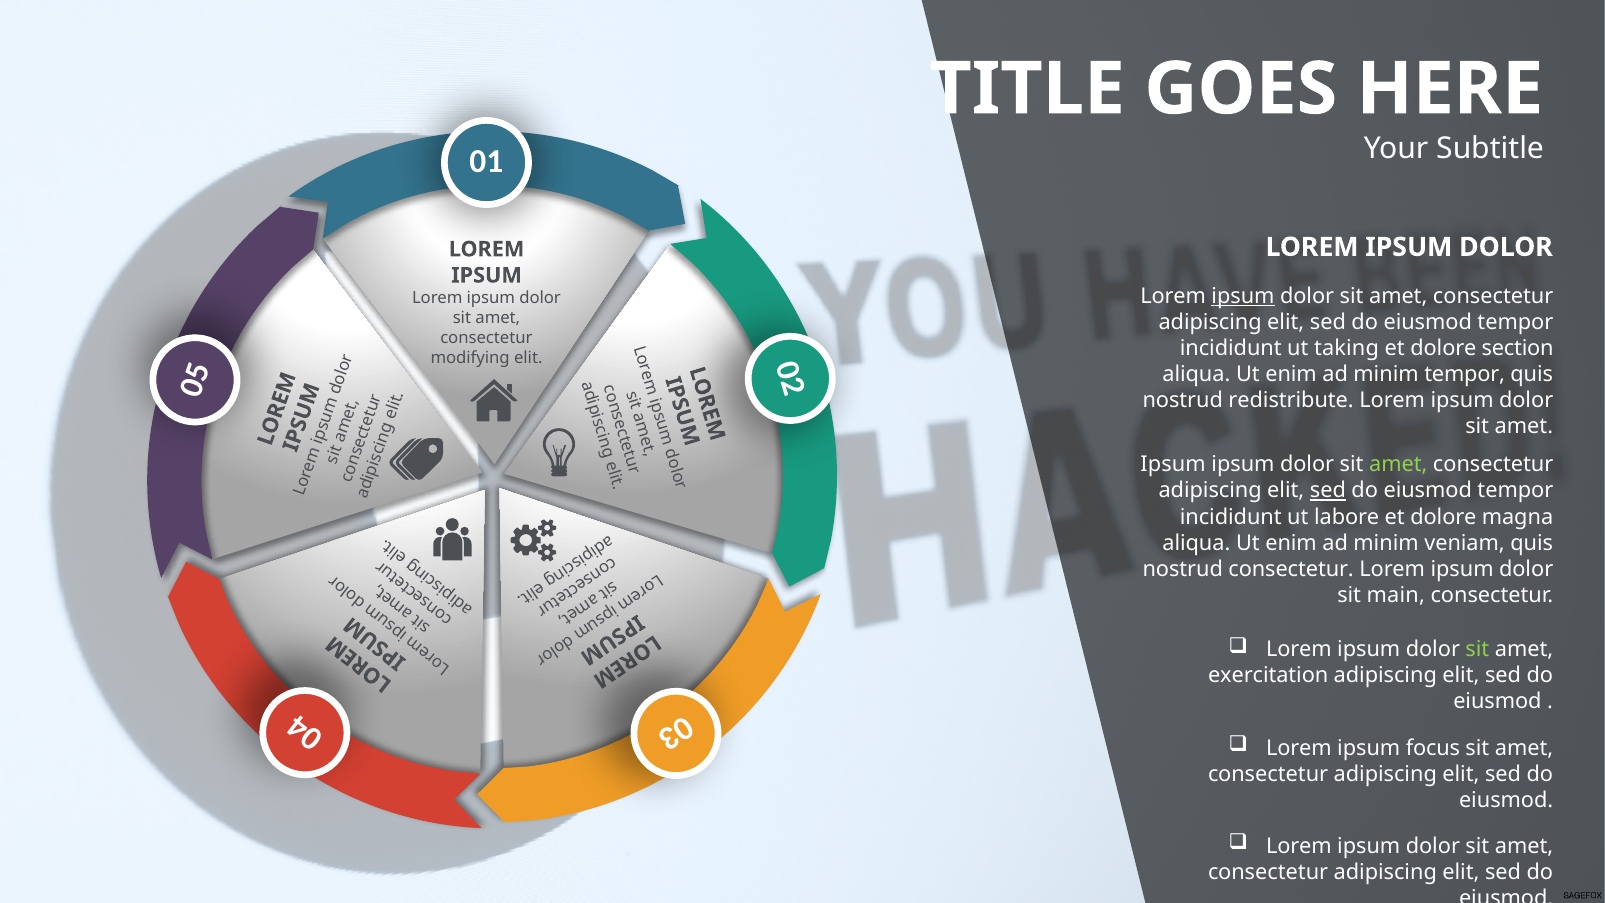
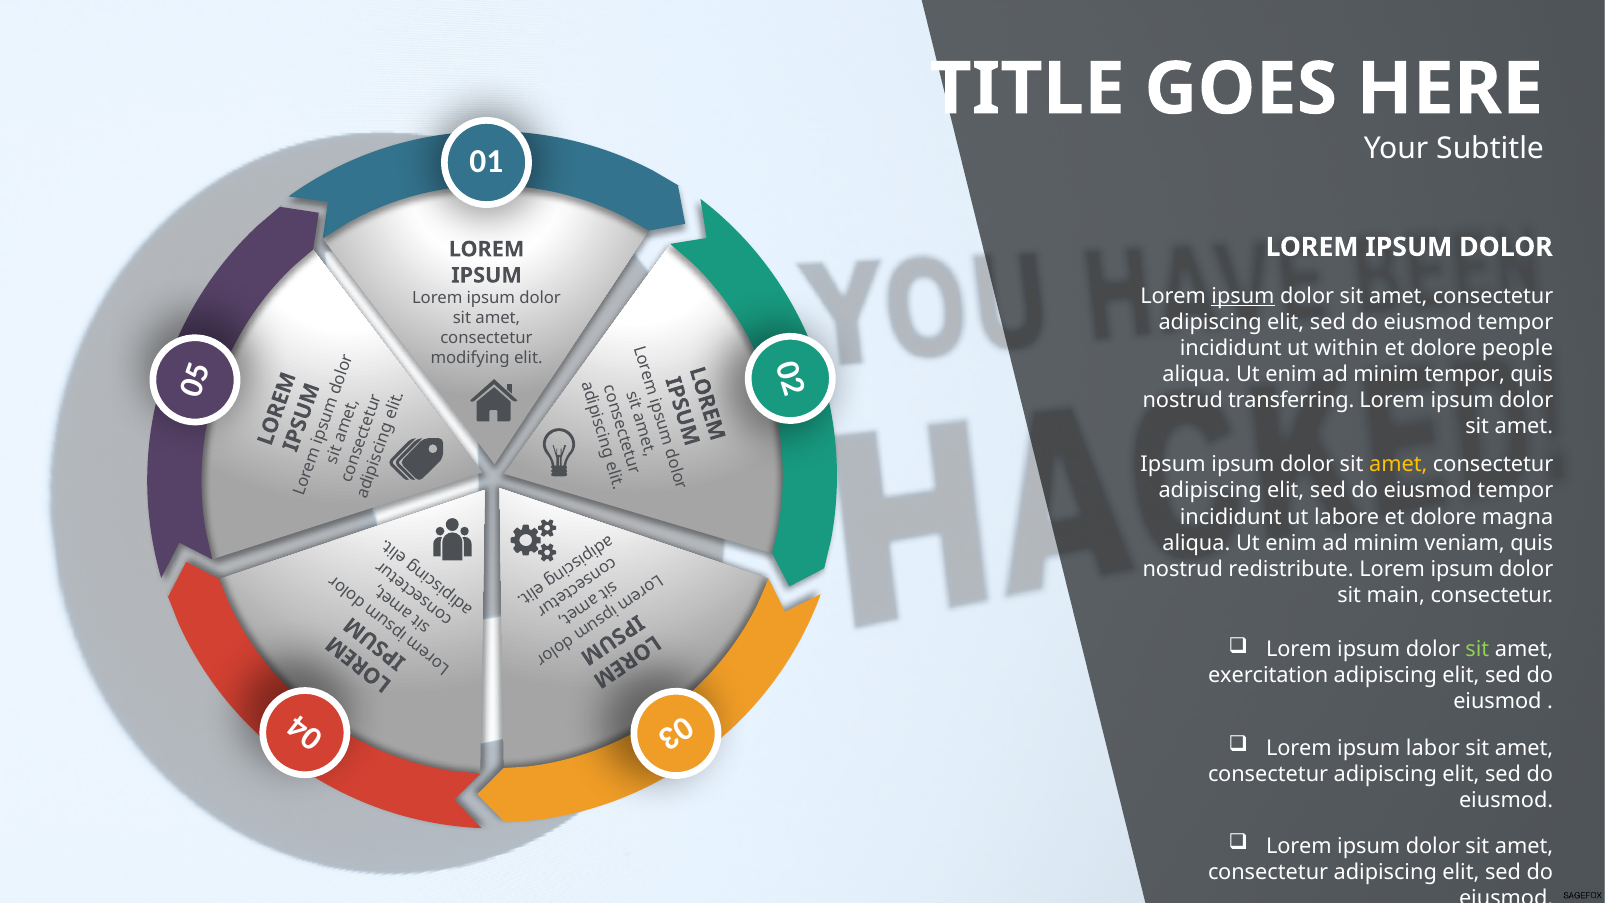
taking: taking -> within
section: section -> people
redistribute: redistribute -> transferring
amet at (1398, 465) colour: light green -> yellow
sed at (1328, 491) underline: present -> none
nostrud consectetur: consectetur -> redistribute
focus: focus -> labor
